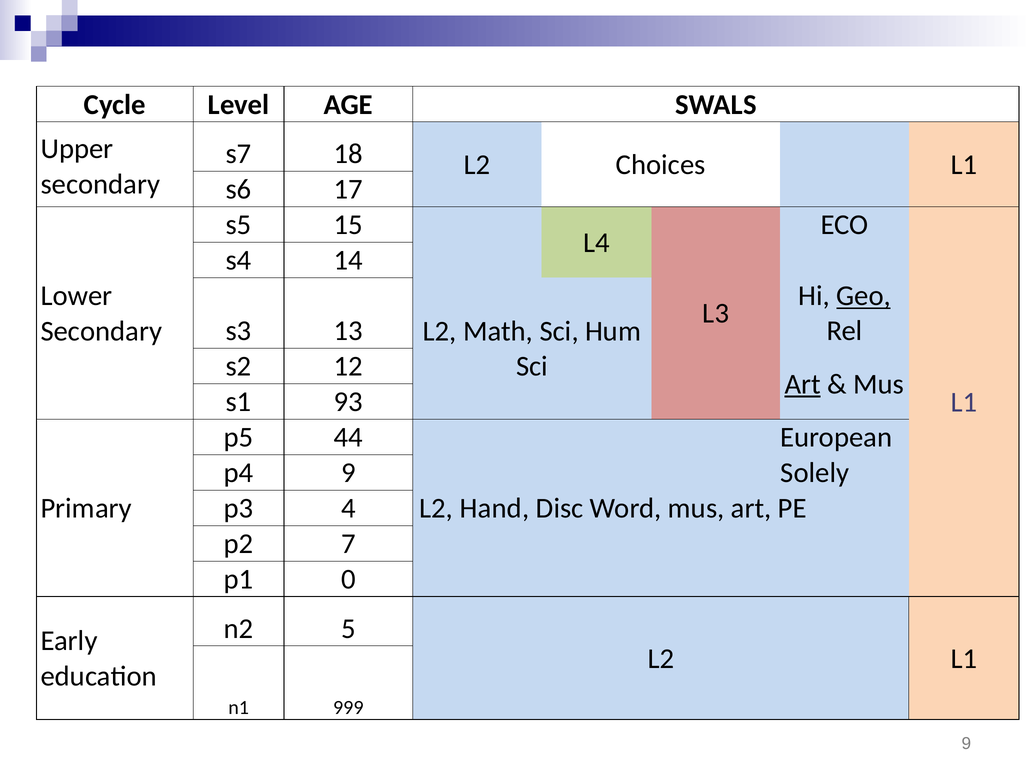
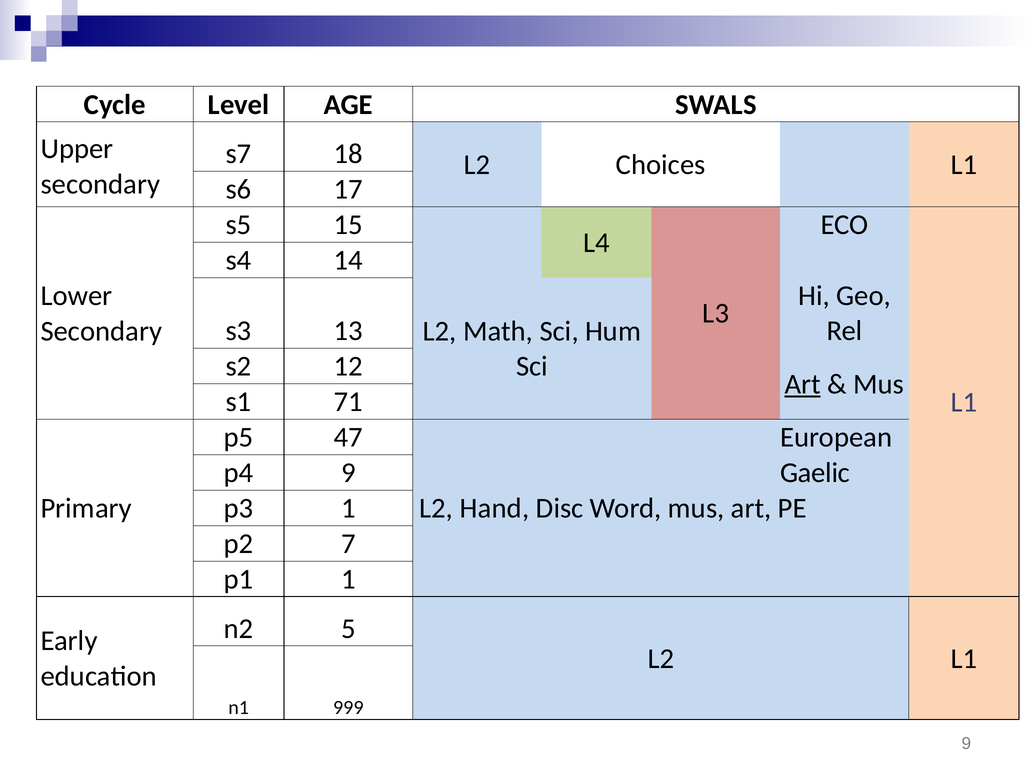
Geo underline: present -> none
93: 93 -> 71
44: 44 -> 47
Solely: Solely -> Gaelic
p3 4: 4 -> 1
p1 0: 0 -> 1
